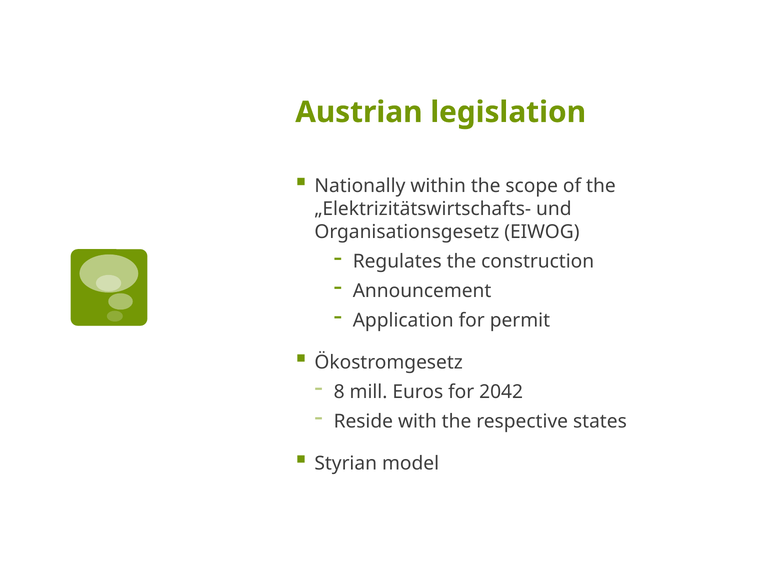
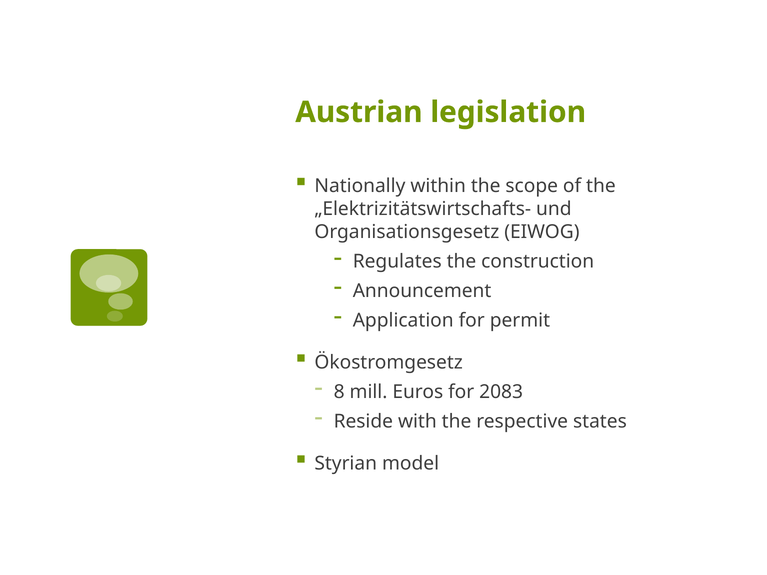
2042: 2042 -> 2083
